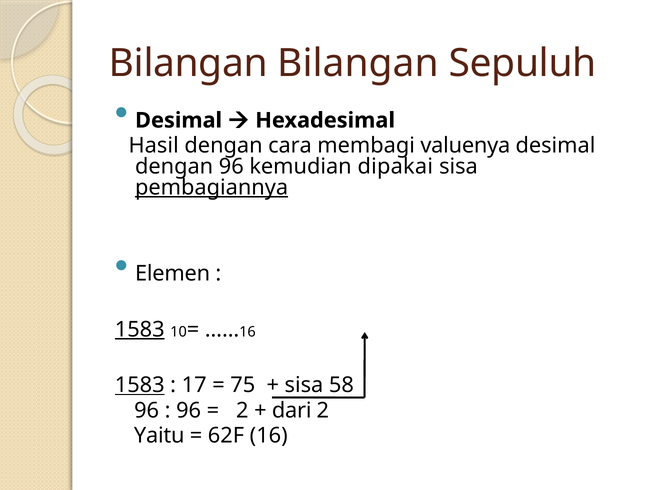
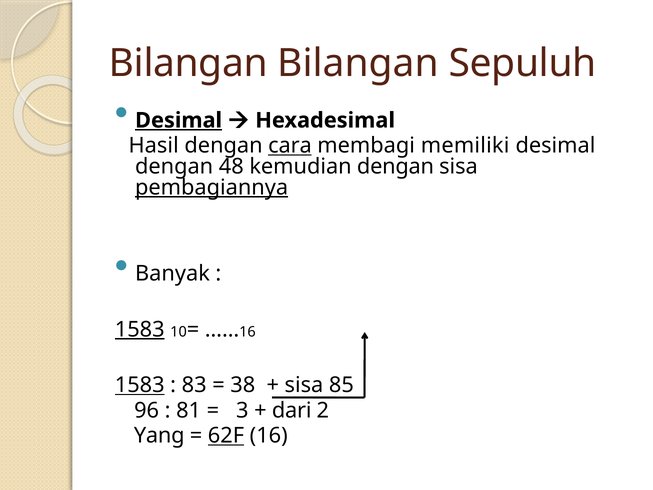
Desimal at (179, 120) underline: none -> present
cara underline: none -> present
valuenya: valuenya -> memiliki
dengan 96: 96 -> 48
kemudian dipakai: dipakai -> dengan
Elemen: Elemen -> Banyak
17: 17 -> 83
75: 75 -> 38
58: 58 -> 85
96 at (189, 410): 96 -> 81
2 at (242, 410): 2 -> 3
Yaitu: Yaitu -> Yang
62F underline: none -> present
